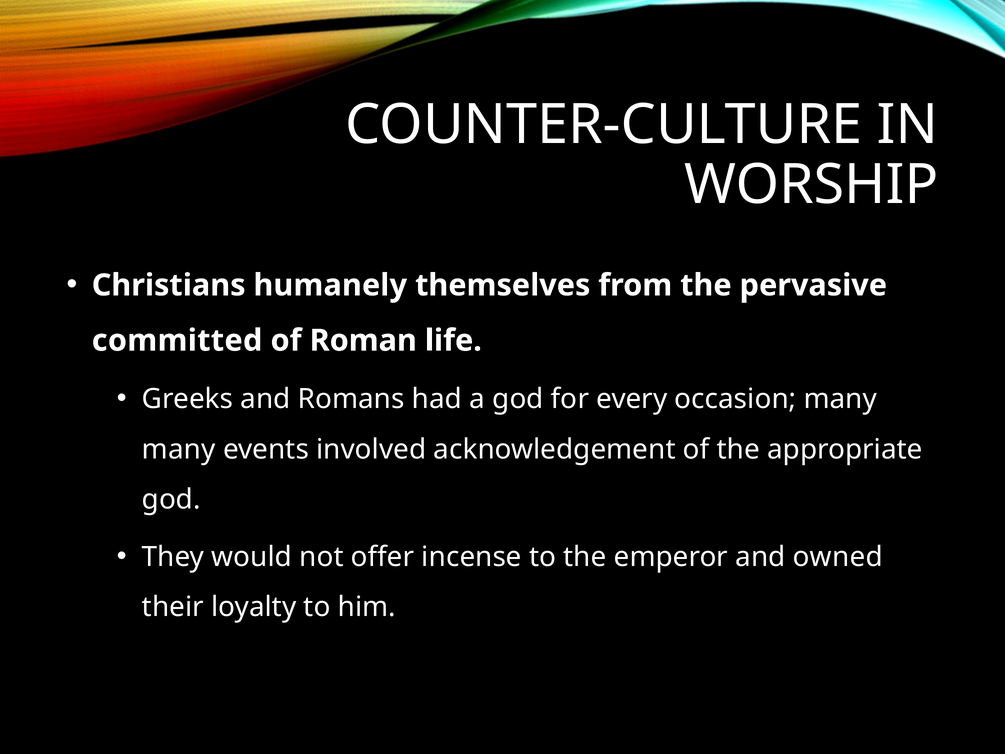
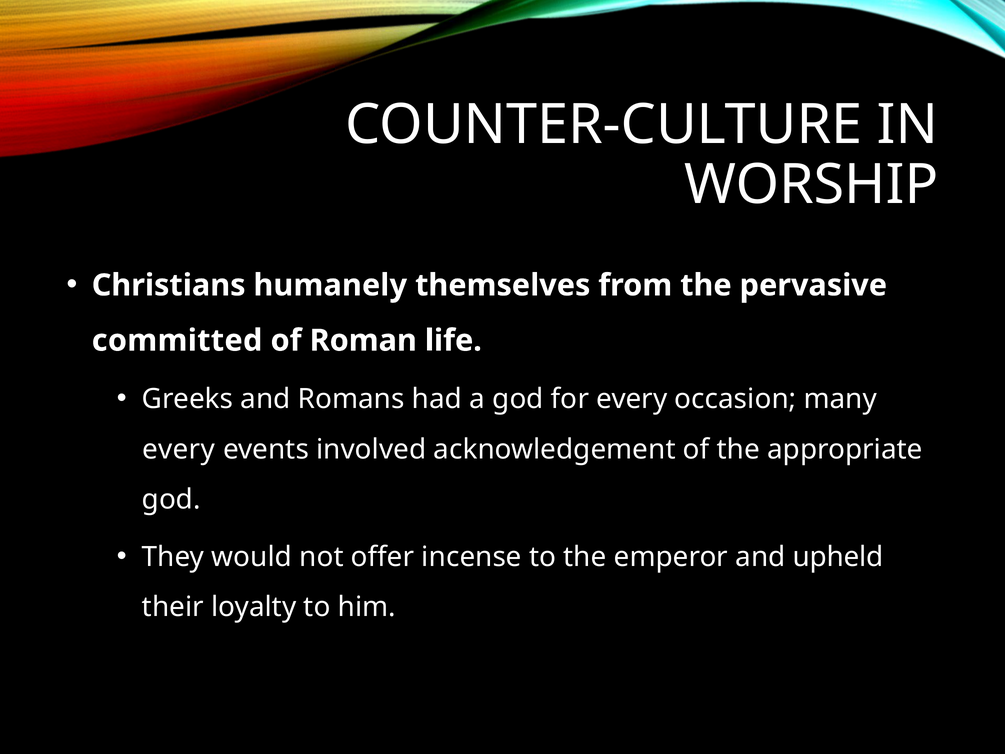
many at (179, 449): many -> every
owned: owned -> upheld
